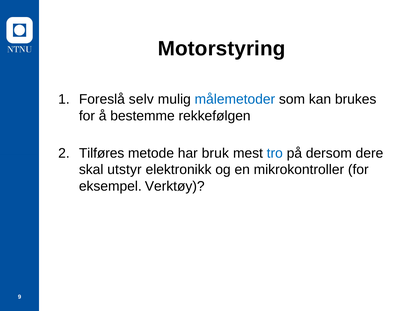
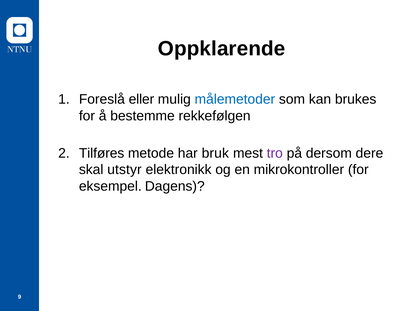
Motorstyring: Motorstyring -> Oppklarende
selv: selv -> eller
tro colour: blue -> purple
Verktøy: Verktøy -> Dagens
